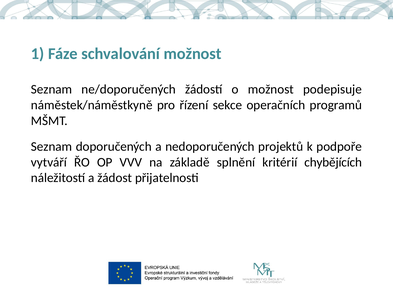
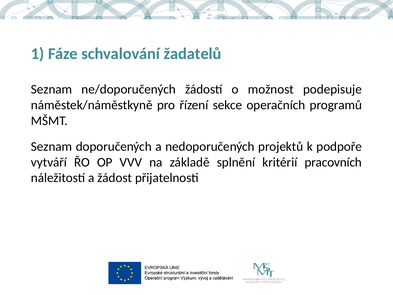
schvalování možnost: možnost -> žadatelů
chybějících: chybějících -> pracovních
